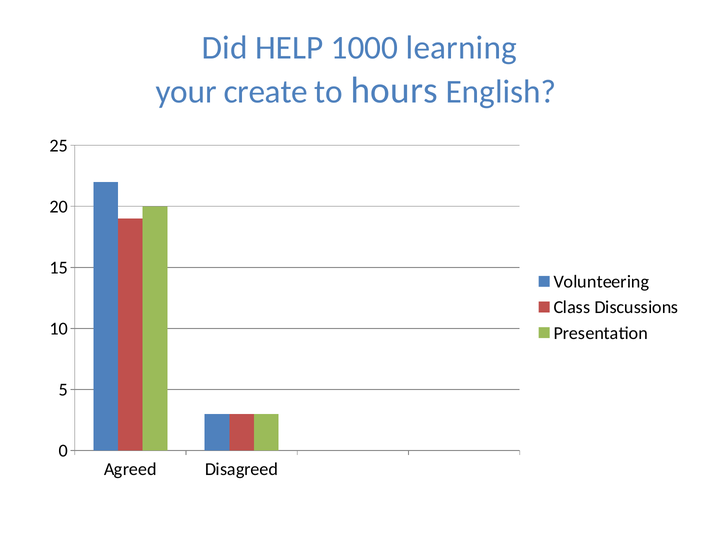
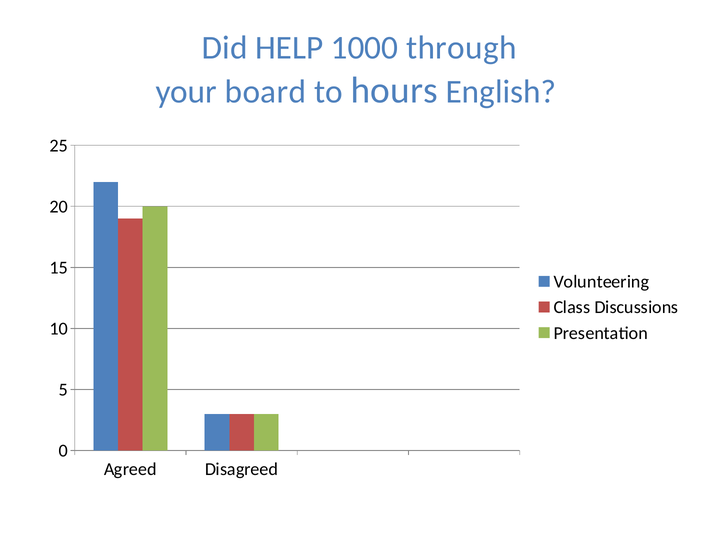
learning: learning -> through
create: create -> board
